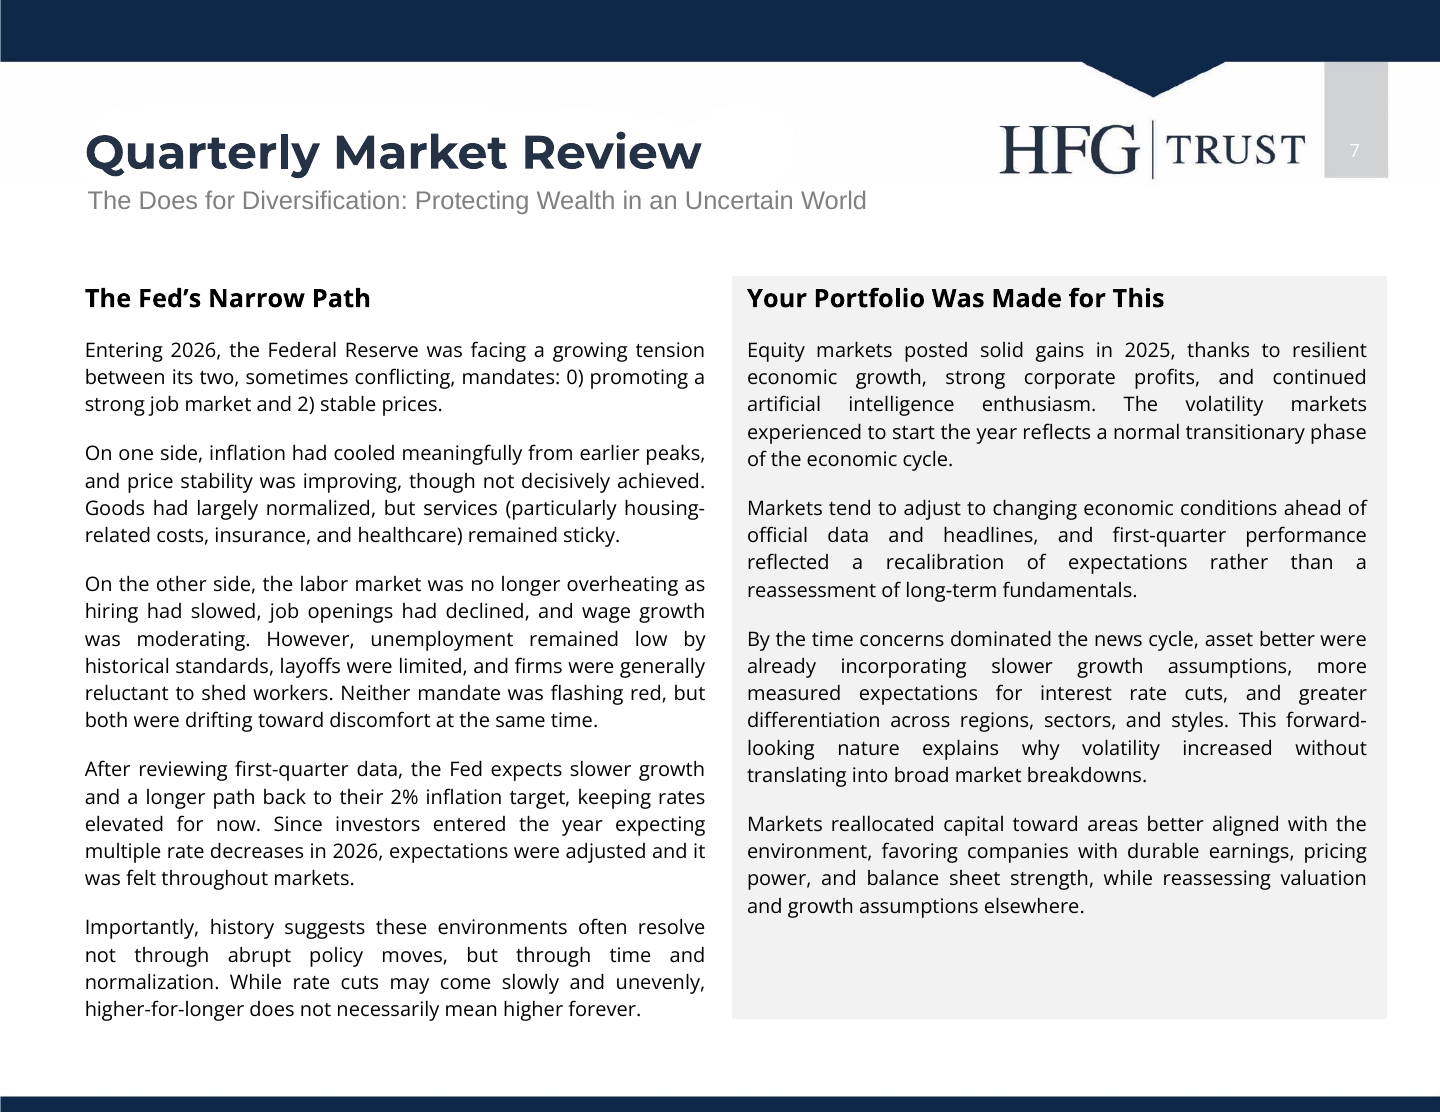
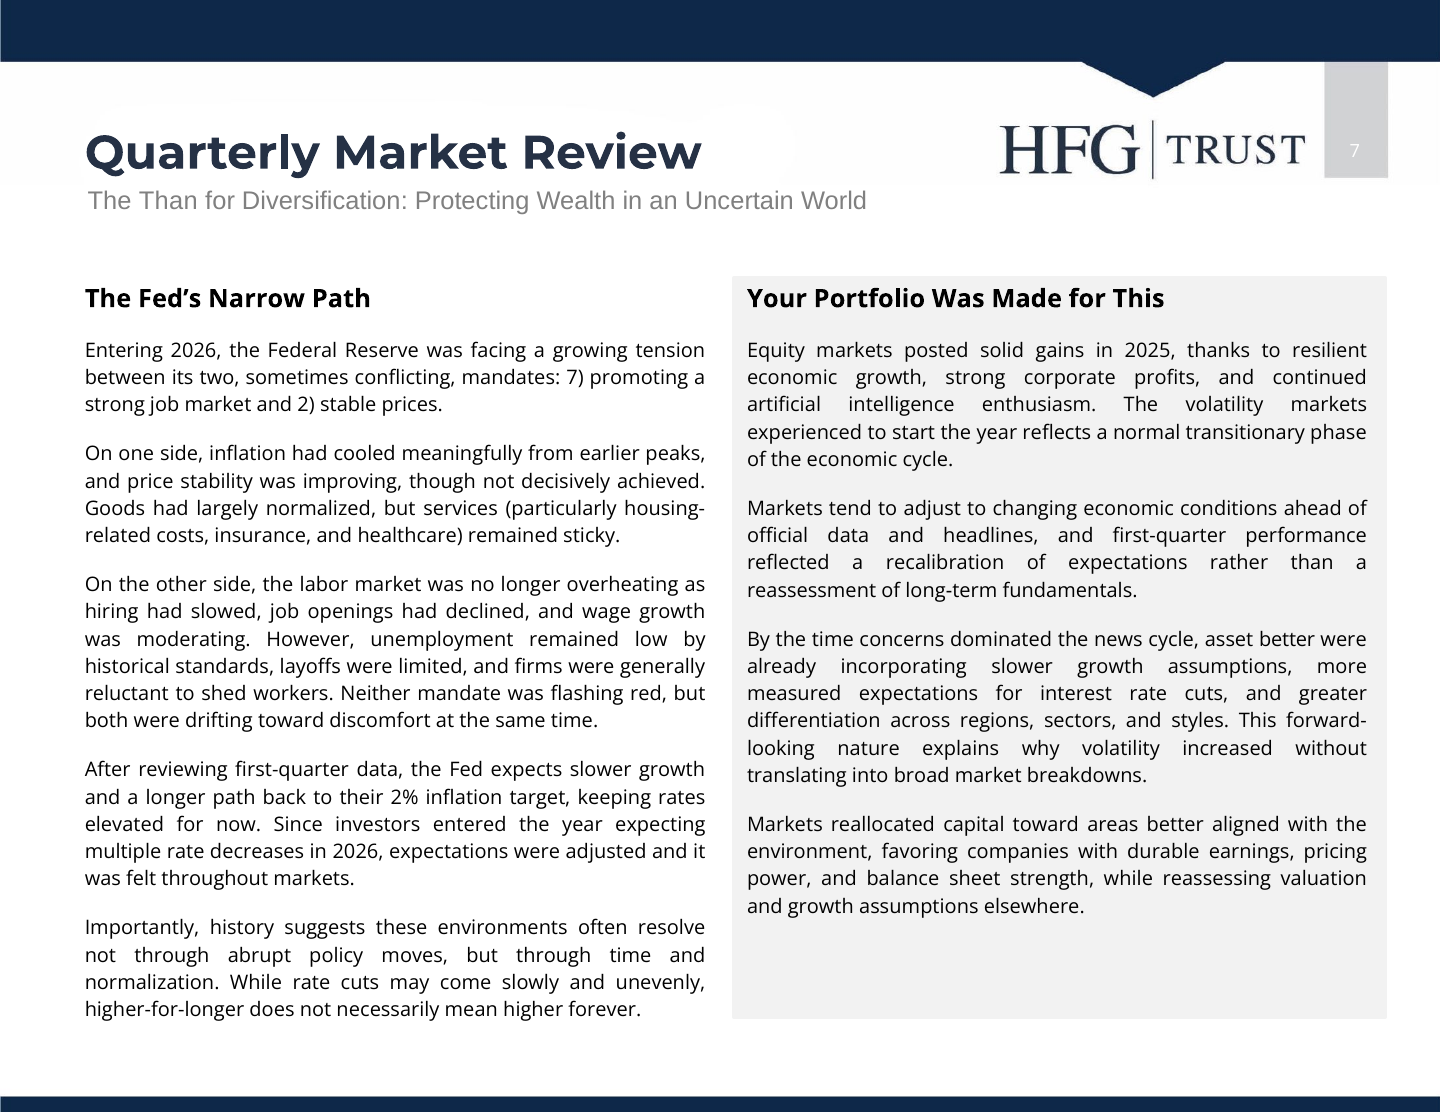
The Does: Does -> Than
mandates 0: 0 -> 7
